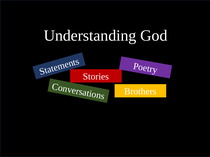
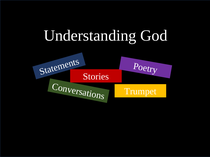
Brothers: Brothers -> Trumpet
